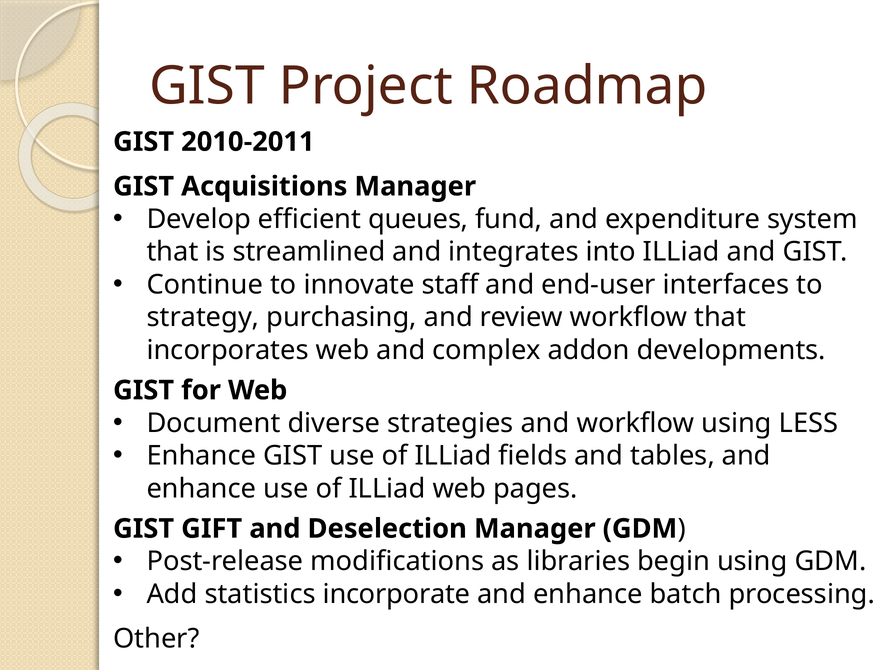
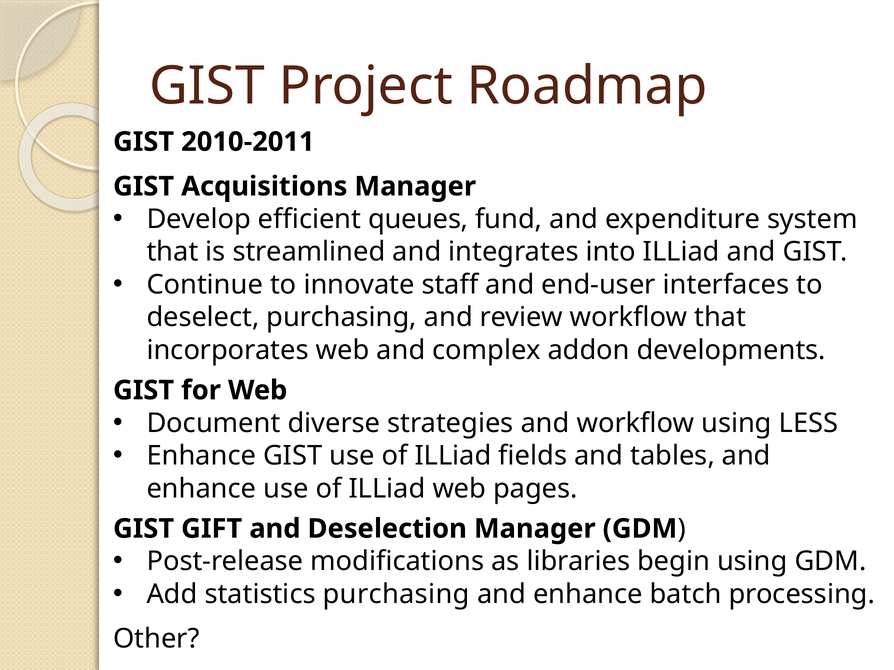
strategy: strategy -> deselect
statistics incorporate: incorporate -> purchasing
